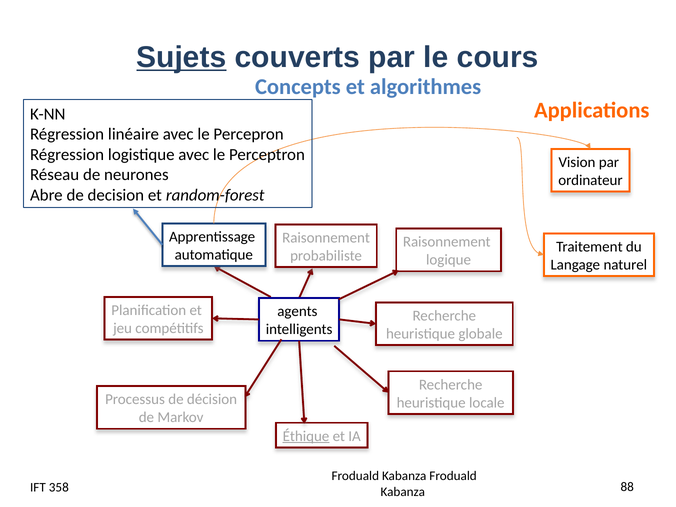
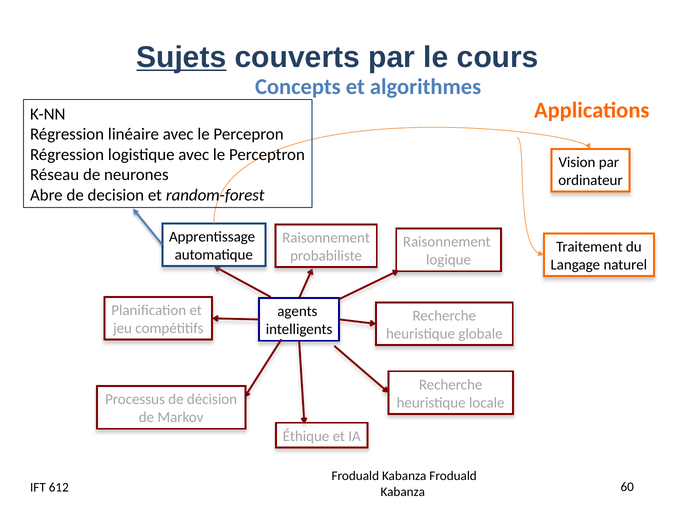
Éthique underline: present -> none
358: 358 -> 612
88: 88 -> 60
